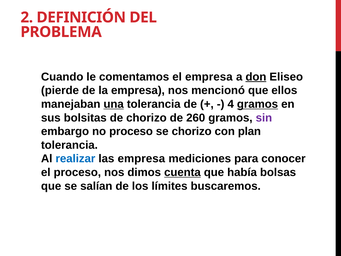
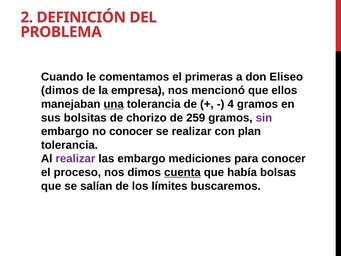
el empresa: empresa -> primeras
don underline: present -> none
pierde at (60, 90): pierde -> dimos
gramos at (258, 104) underline: present -> none
260: 260 -> 259
no proceso: proceso -> conocer
se chorizo: chorizo -> realizar
realizar at (75, 159) colour: blue -> purple
las empresa: empresa -> embargo
